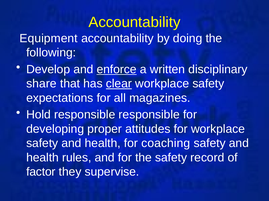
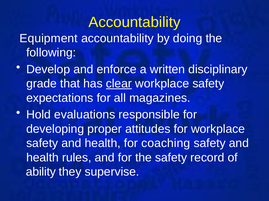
enforce underline: present -> none
share: share -> grade
Hold responsible: responsible -> evaluations
factor: factor -> ability
